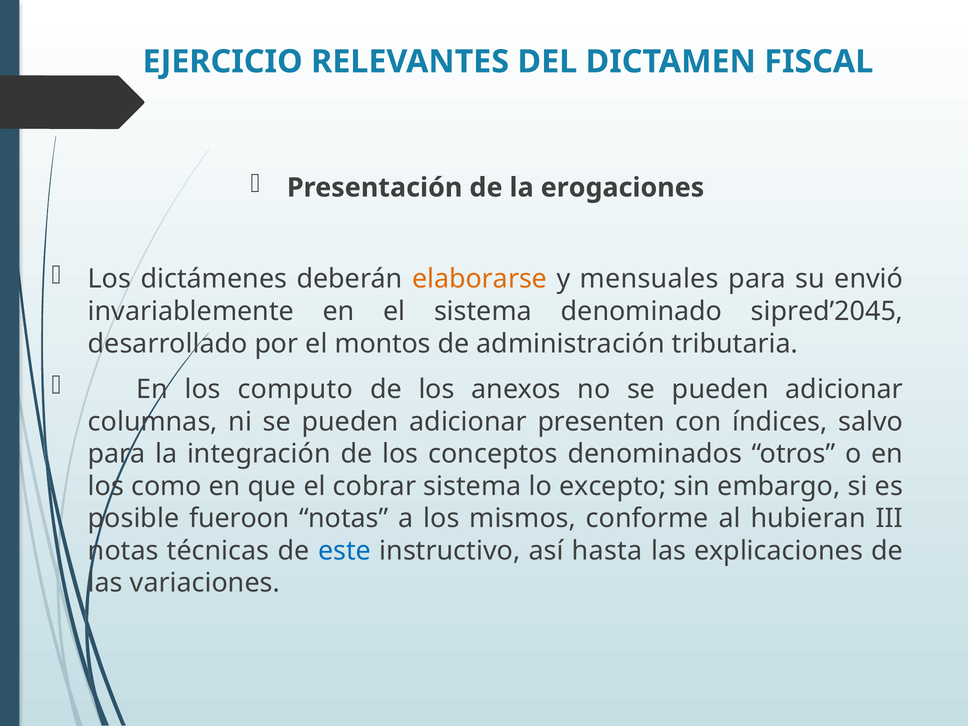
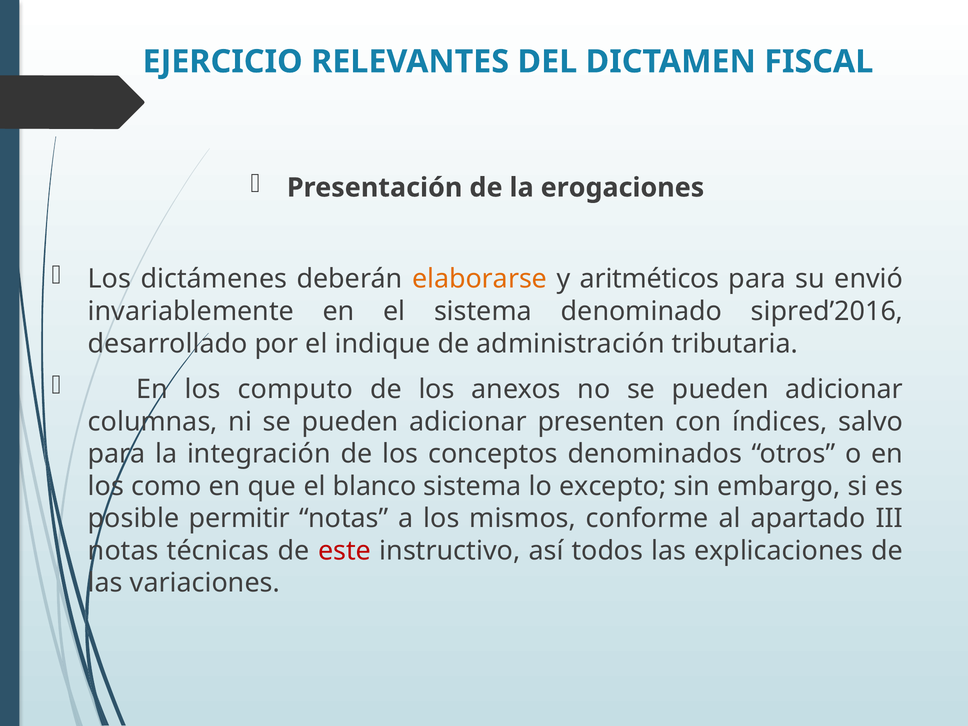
mensuales: mensuales -> aritméticos
sipred’2045: sipred’2045 -> sipred’2016
montos: montos -> indique
cobrar: cobrar -> blanco
fueroon: fueroon -> permitir
hubieran: hubieran -> apartado
este colour: blue -> red
hasta: hasta -> todos
